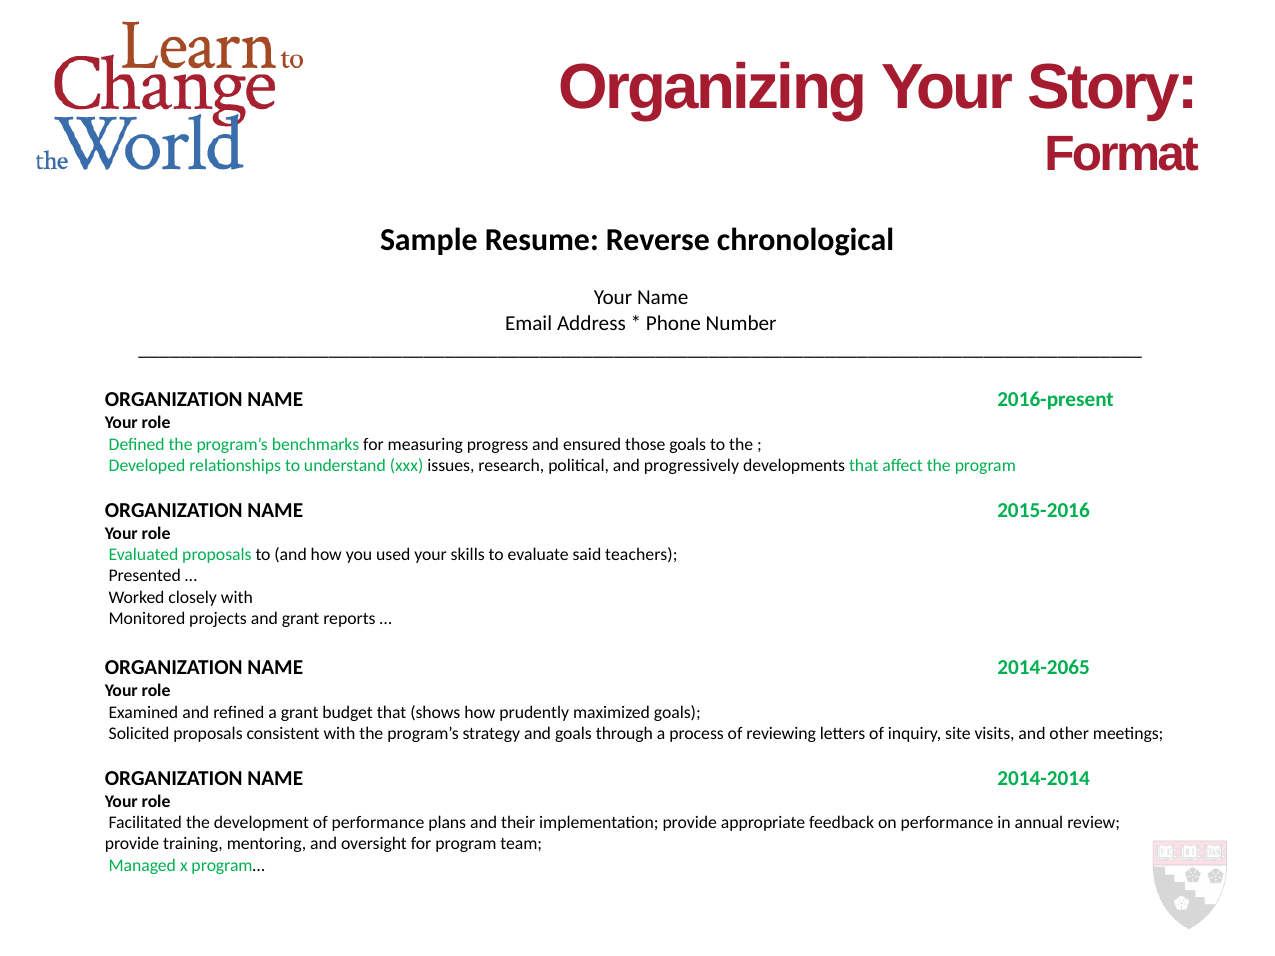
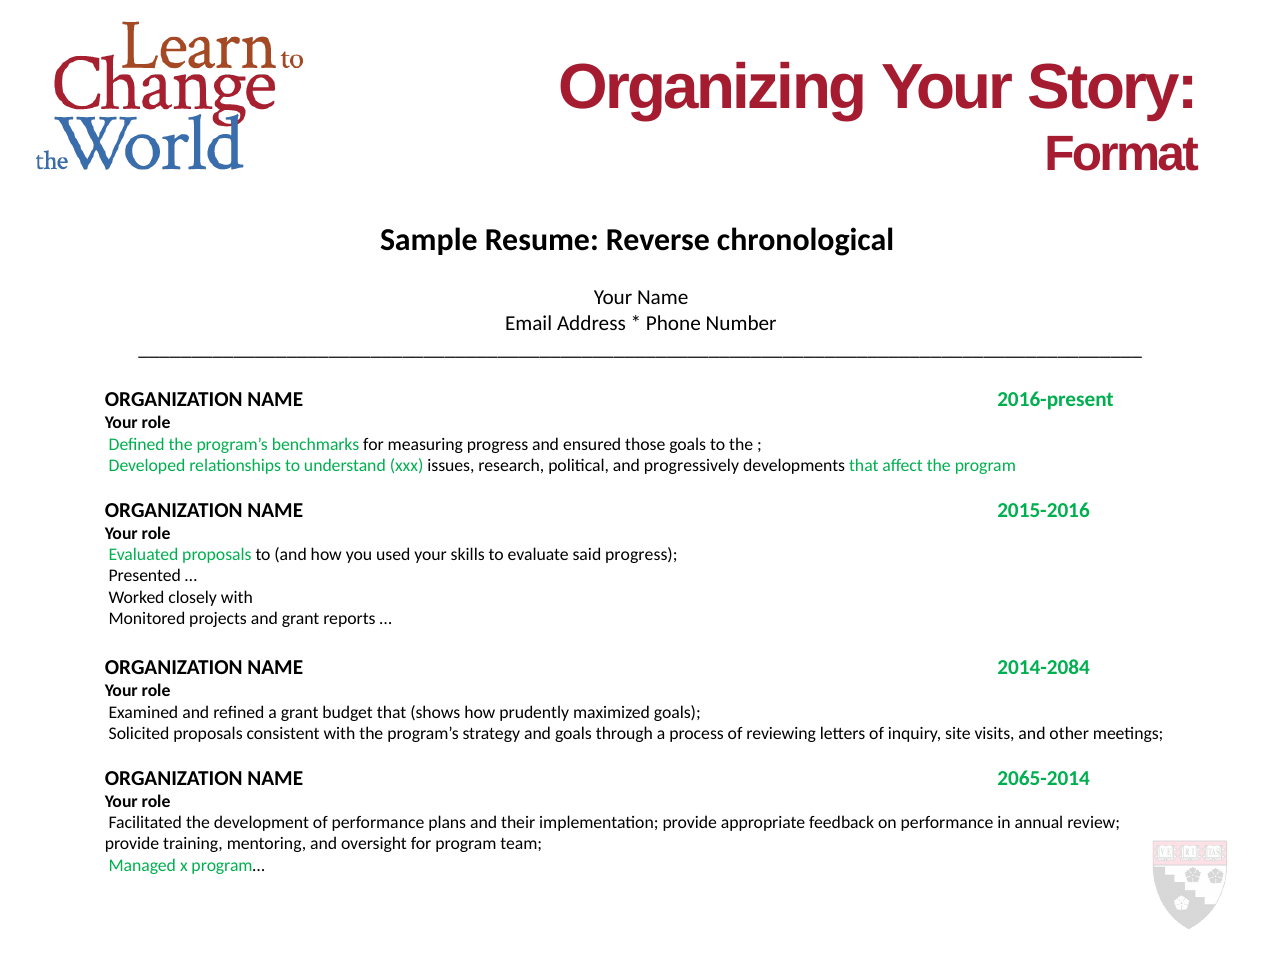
said teachers: teachers -> progress
2014-2065: 2014-2065 -> 2014-2084
2014-2014: 2014-2014 -> 2065-2014
